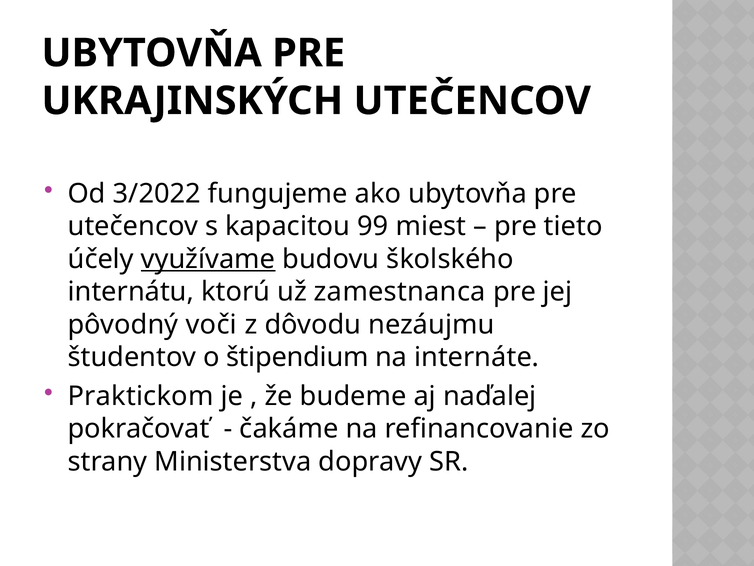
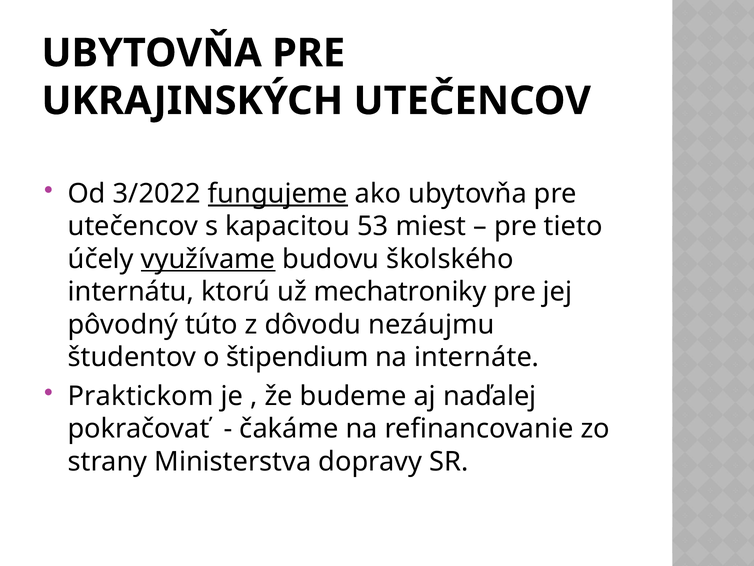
fungujeme underline: none -> present
99: 99 -> 53
zamestnanca: zamestnanca -> mechatroniky
voči: voči -> túto
